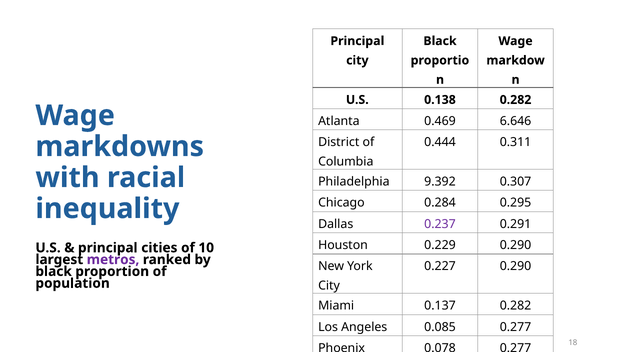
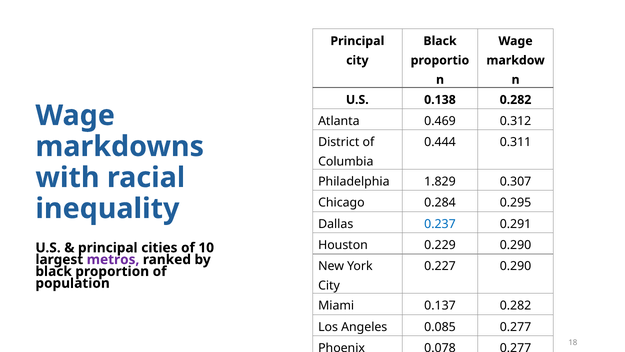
6.646: 6.646 -> 0.312
9.392: 9.392 -> 1.829
0.237 colour: purple -> blue
